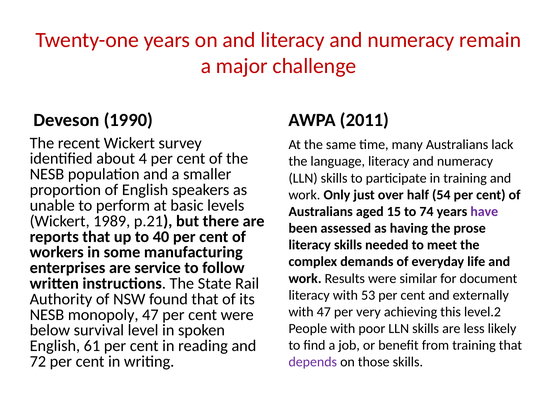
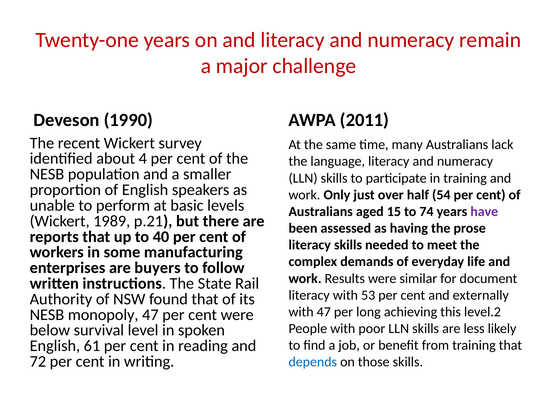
service: service -> buyers
very: very -> long
depends colour: purple -> blue
